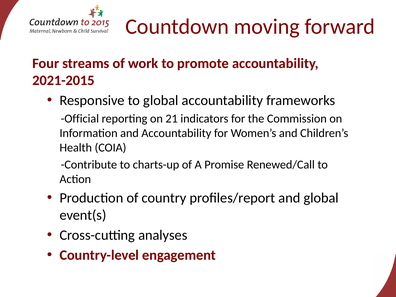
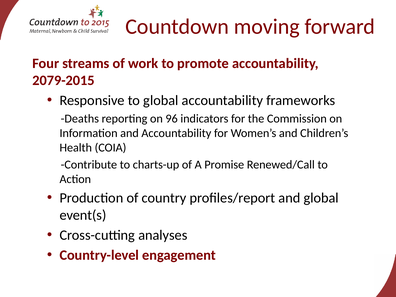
2021-2015: 2021-2015 -> 2079-2015
Official: Official -> Deaths
21: 21 -> 96
